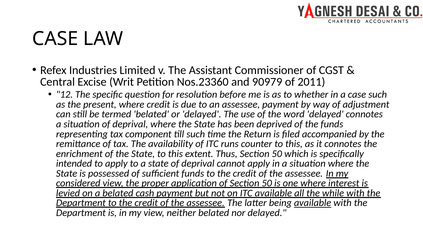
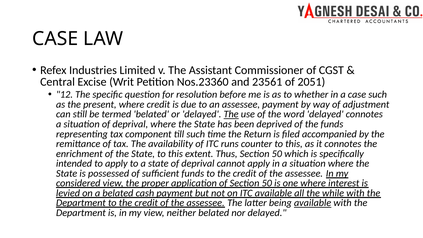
90979: 90979 -> 23561
2011: 2011 -> 2051
The at (231, 114) underline: none -> present
